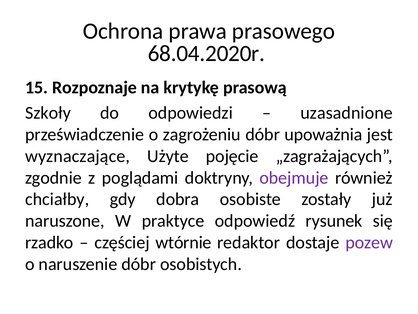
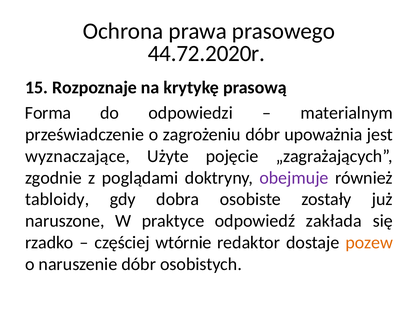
68.04.2020r: 68.04.2020r -> 44.72.2020r
Szkoły: Szkoły -> Forma
uzasadnione: uzasadnione -> materialnym
chciałby: chciałby -> tabloidy
rysunek: rysunek -> zakłada
pozew colour: purple -> orange
